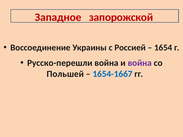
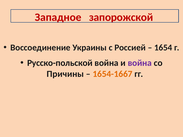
Русско-перешли: Русско-перешли -> Русско-польской
Польшей: Польшей -> Причины
1654-1667 colour: blue -> orange
